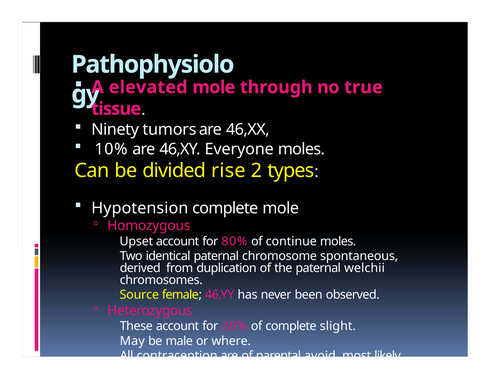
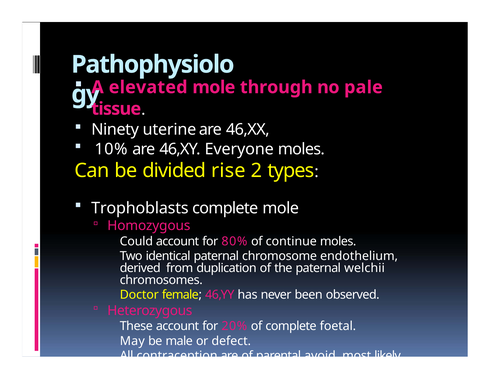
true: true -> pale
tumors: tumors -> uterine
Hypotension: Hypotension -> Trophoblasts
Upset: Upset -> Could
spontaneous: spontaneous -> endothelium
Source: Source -> Doctor
slight: slight -> foetal
where: where -> defect
